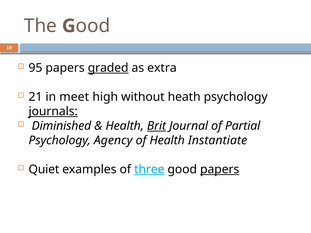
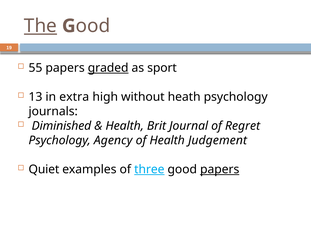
The underline: none -> present
95: 95 -> 55
extra: extra -> sport
21: 21 -> 13
meet: meet -> extra
journals underline: present -> none
Brit underline: present -> none
Partial: Partial -> Regret
Instantiate: Instantiate -> Judgement
